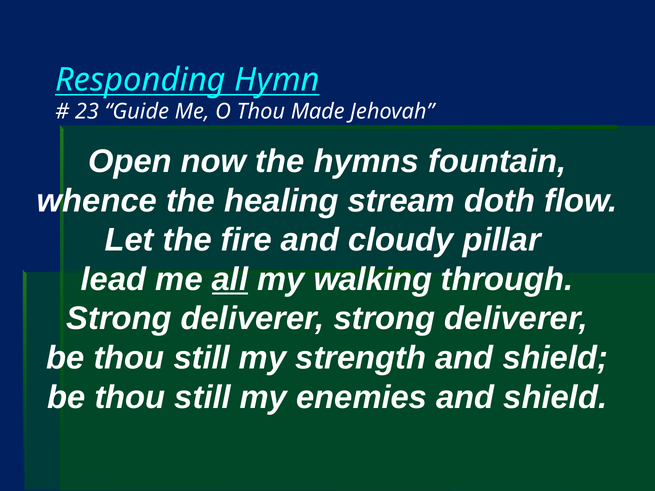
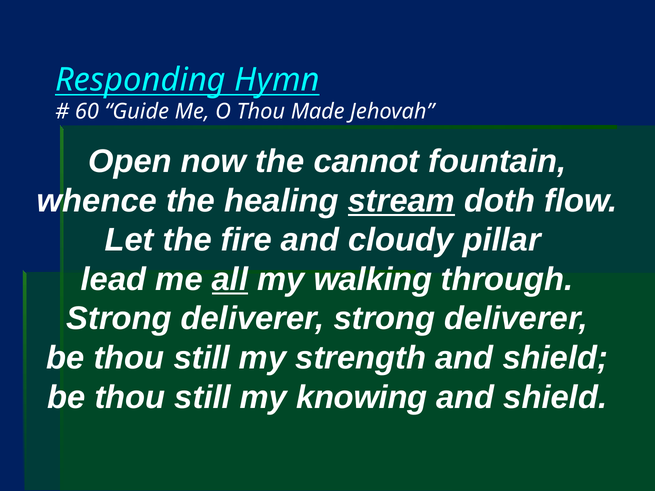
23: 23 -> 60
hymns: hymns -> cannot
stream underline: none -> present
enemies: enemies -> knowing
